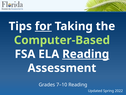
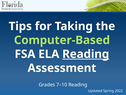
for underline: present -> none
